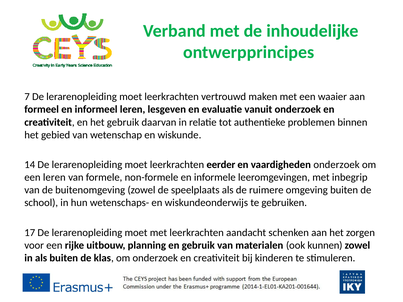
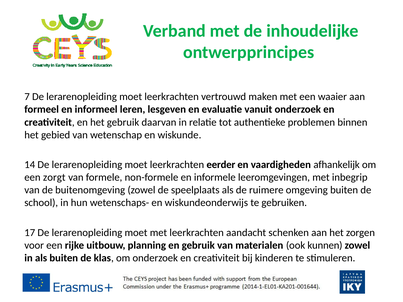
vaardigheden onderzoek: onderzoek -> afhankelijk
een leren: leren -> zorgt
